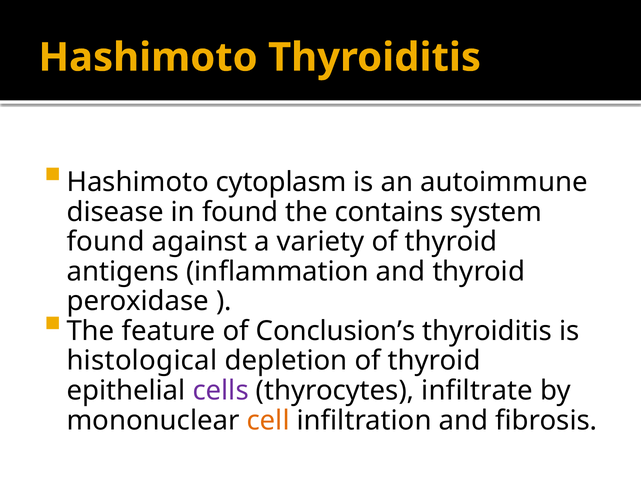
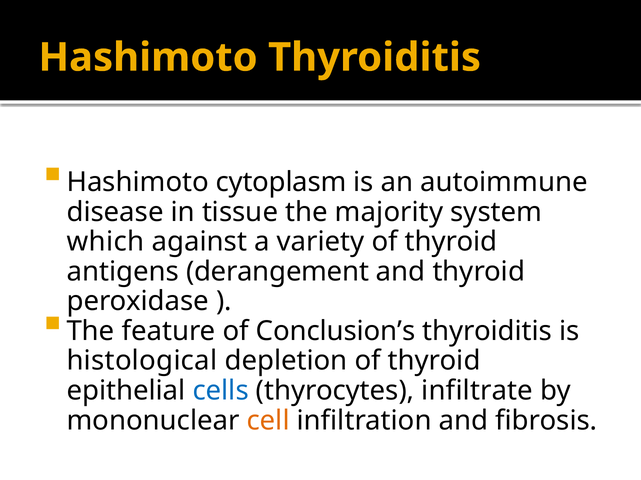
in found: found -> tissue
contains: contains -> majority
found at (106, 242): found -> which
inflammation: inflammation -> derangement
cells colour: purple -> blue
